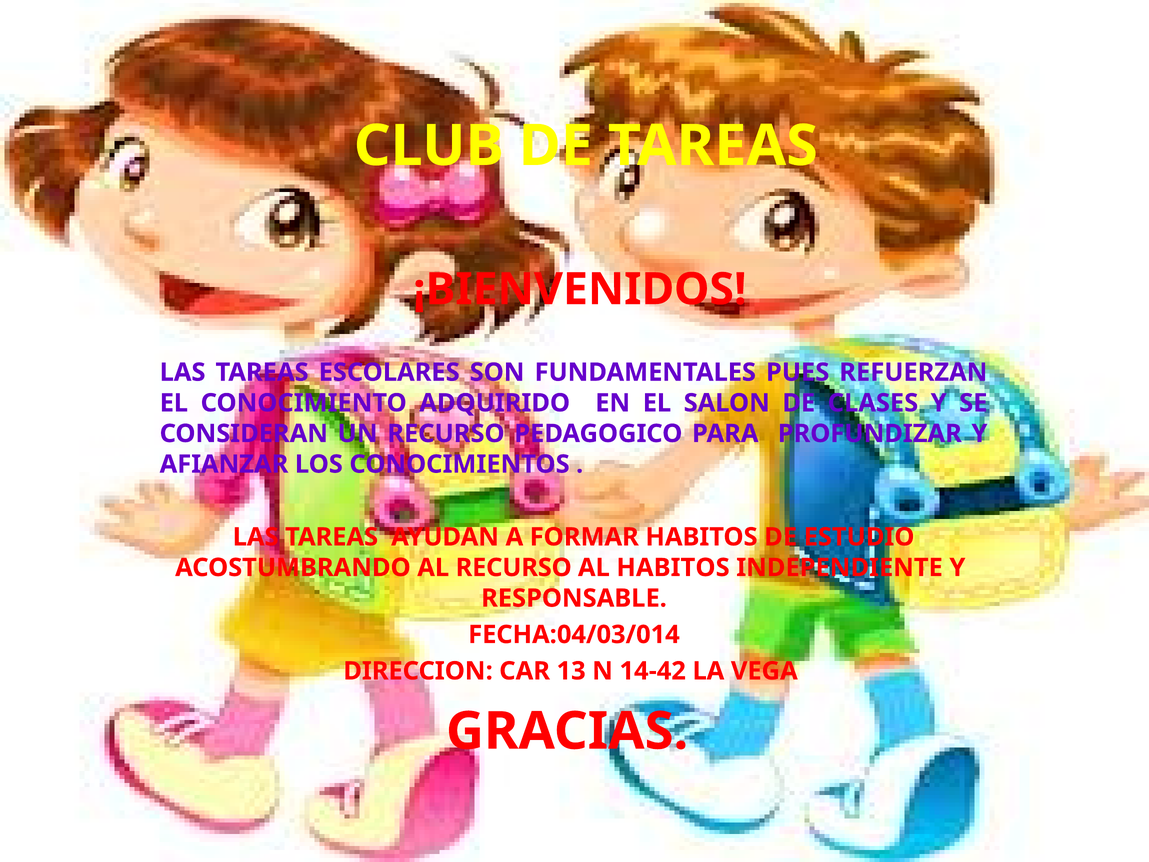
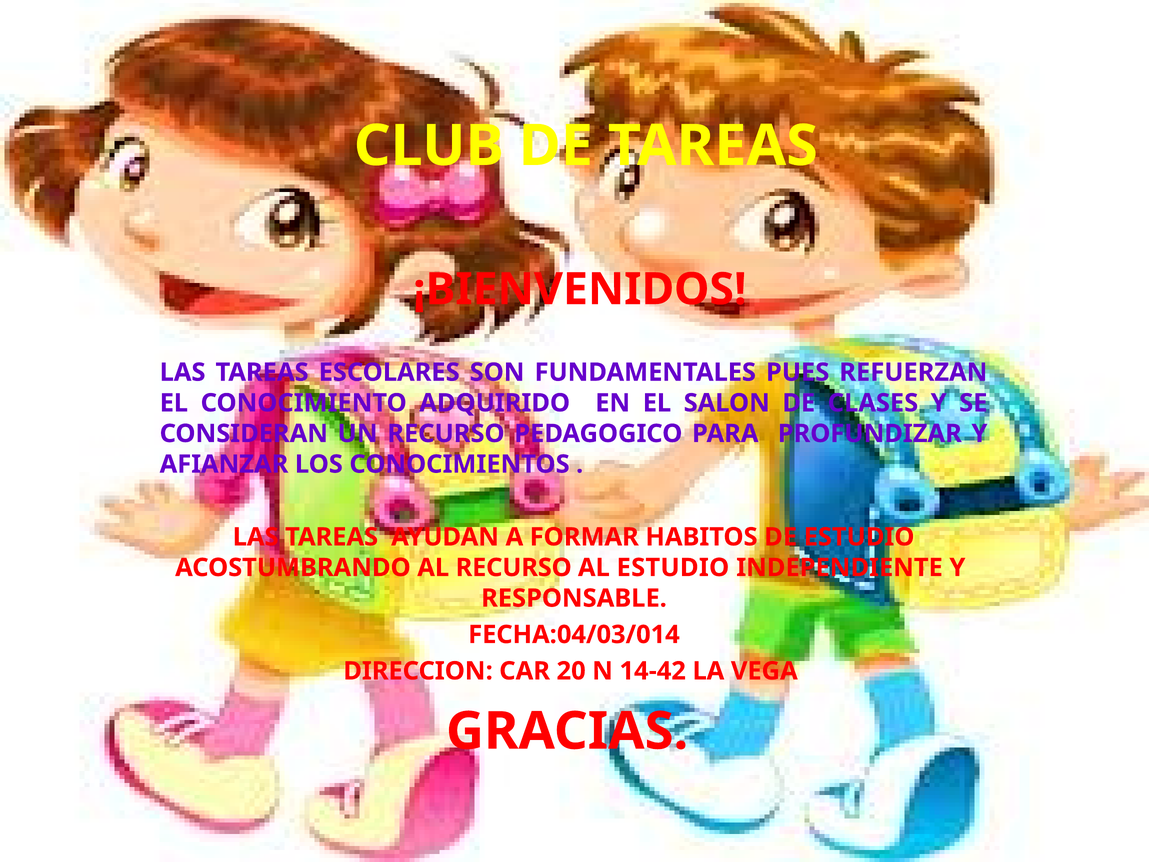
AL HABITOS: HABITOS -> ESTUDIO
13: 13 -> 20
